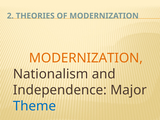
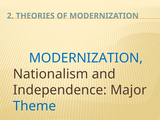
MODERNIZATION at (86, 58) colour: orange -> blue
